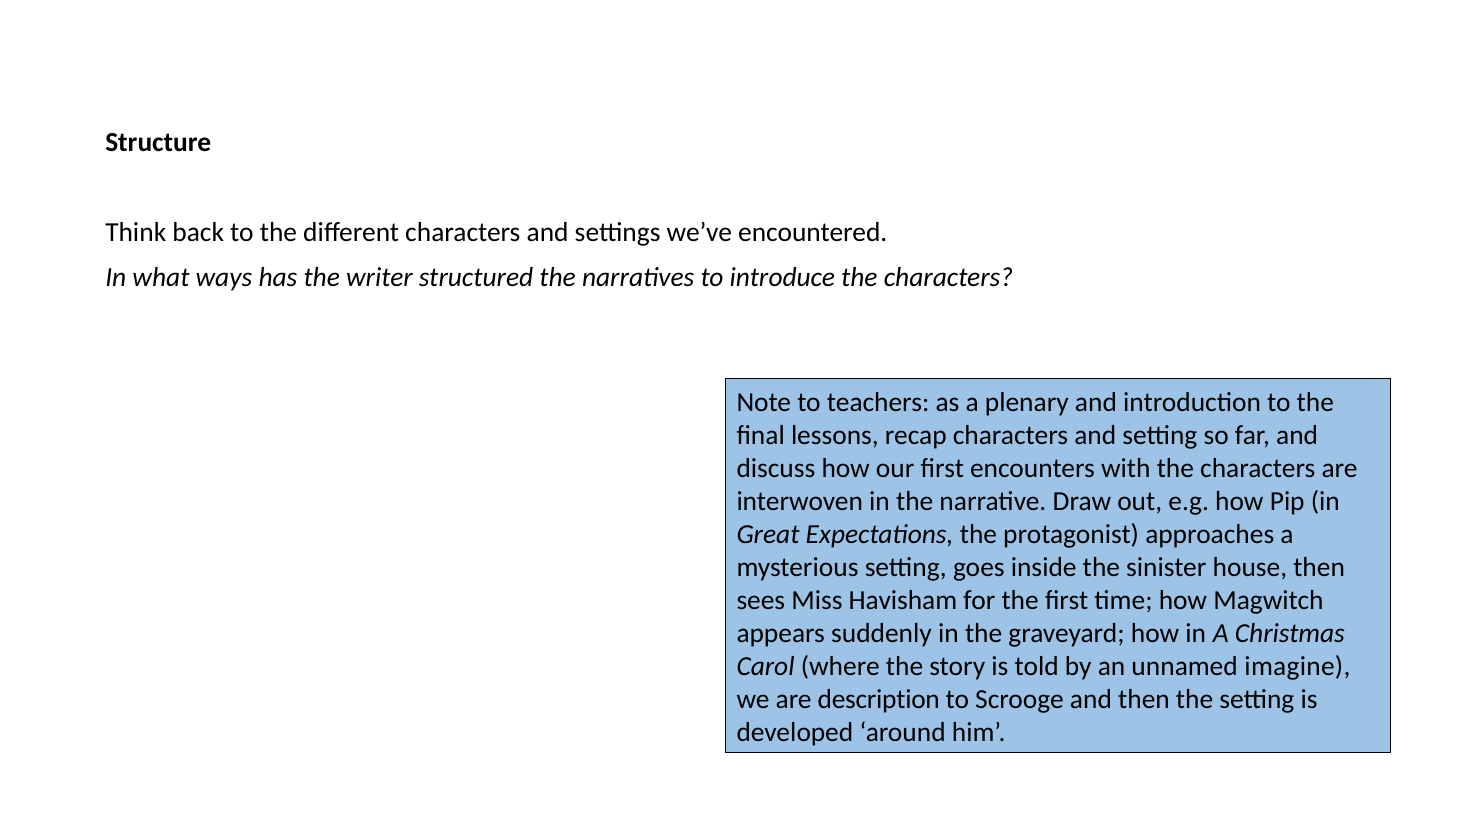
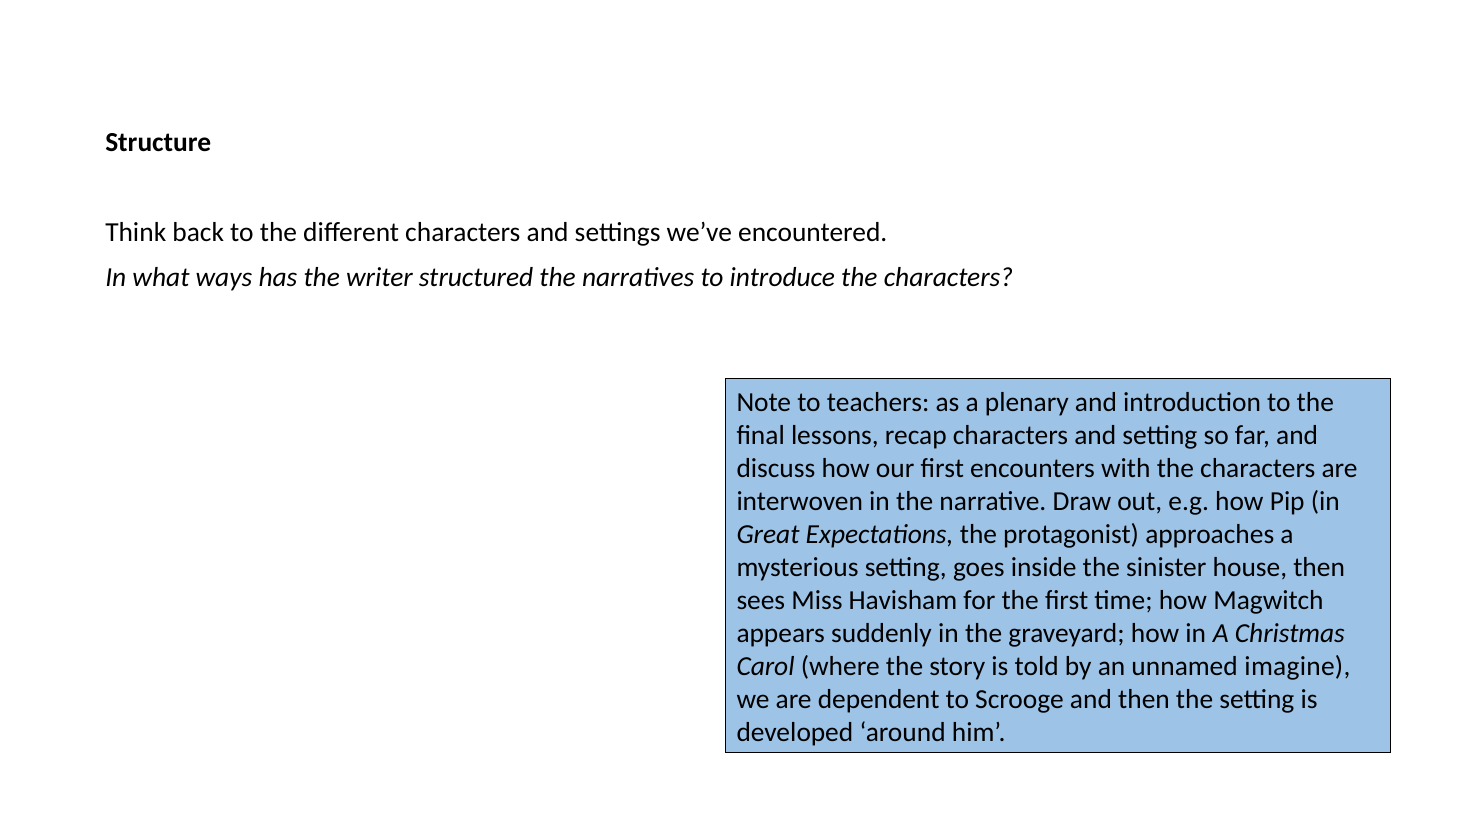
description: description -> dependent
